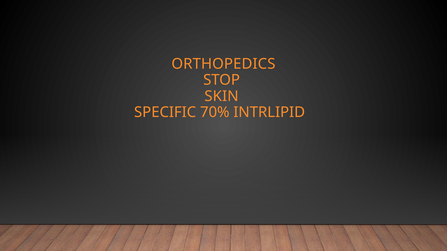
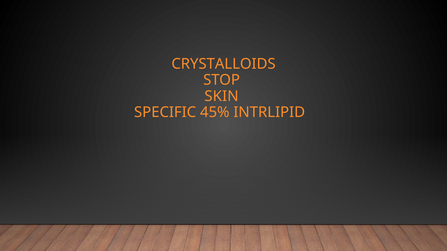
ORTHOPEDICS: ORTHOPEDICS -> CRYSTALLOIDS
70%: 70% -> 45%
